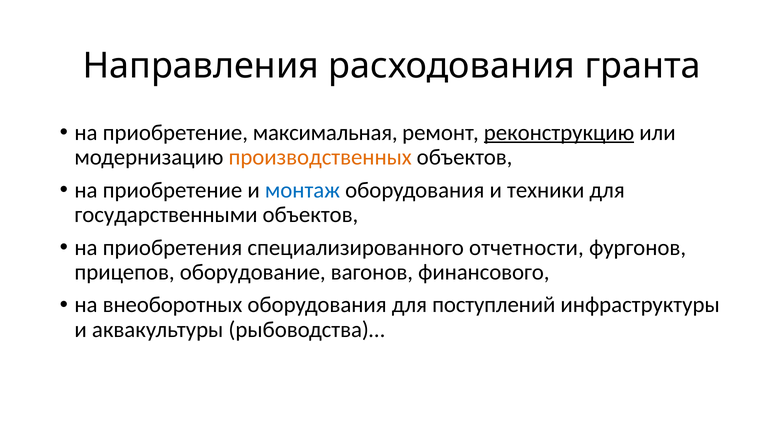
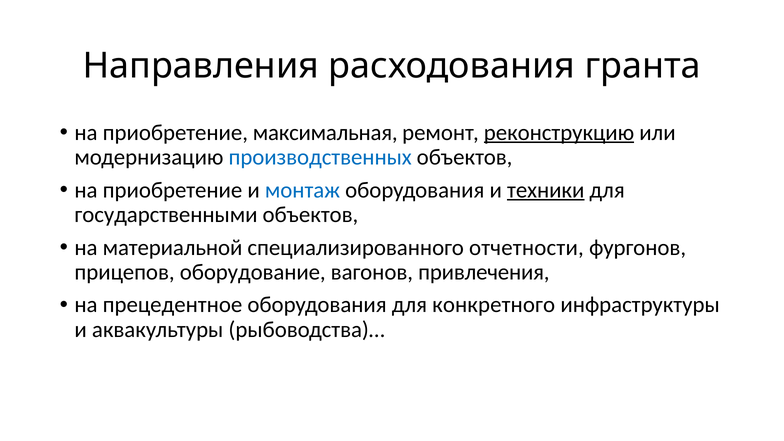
производственных colour: orange -> blue
техники underline: none -> present
приобретения: приобретения -> материальной
финансового: финансового -> привлечения
внеоборотных: внеоборотных -> прецедентное
поступлений: поступлений -> конкретного
